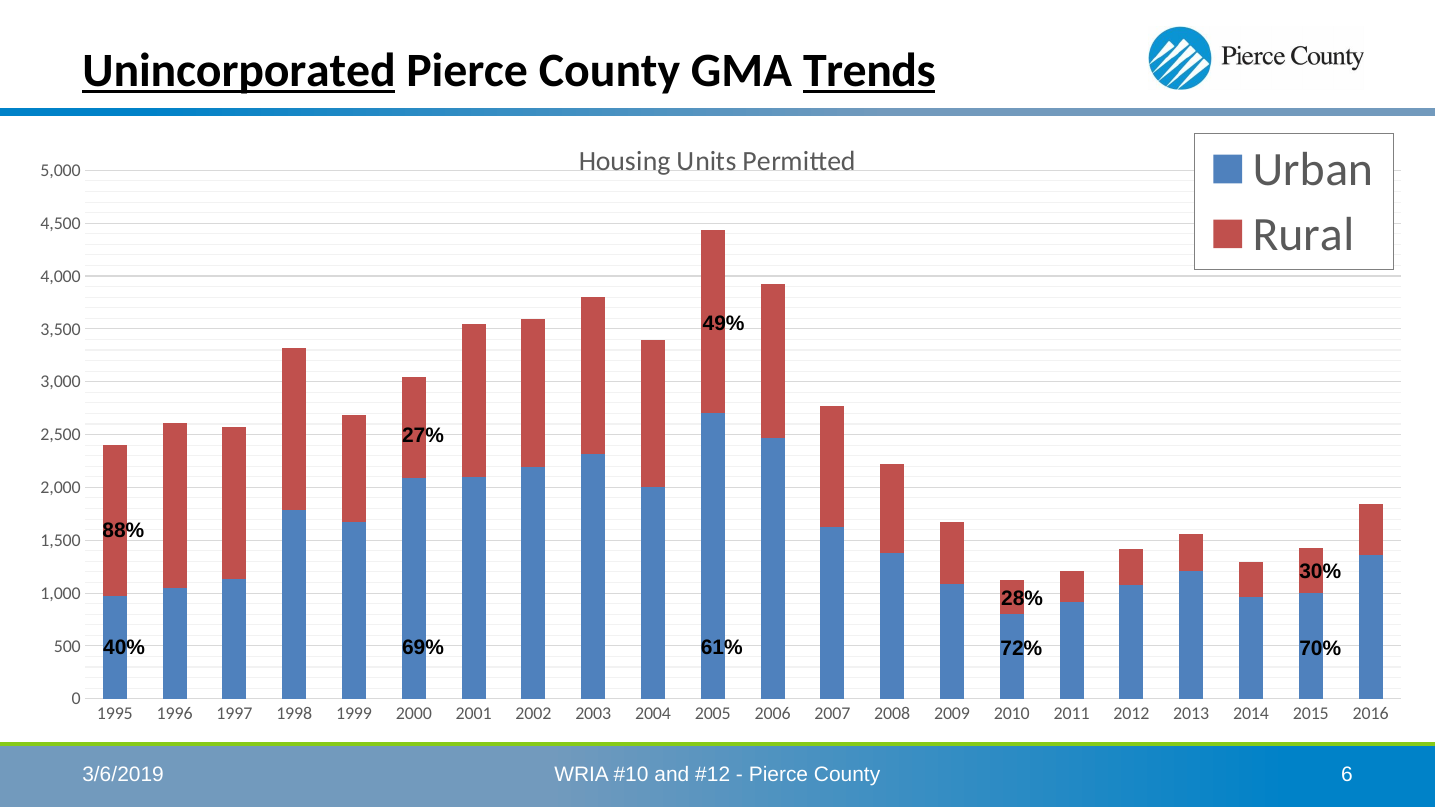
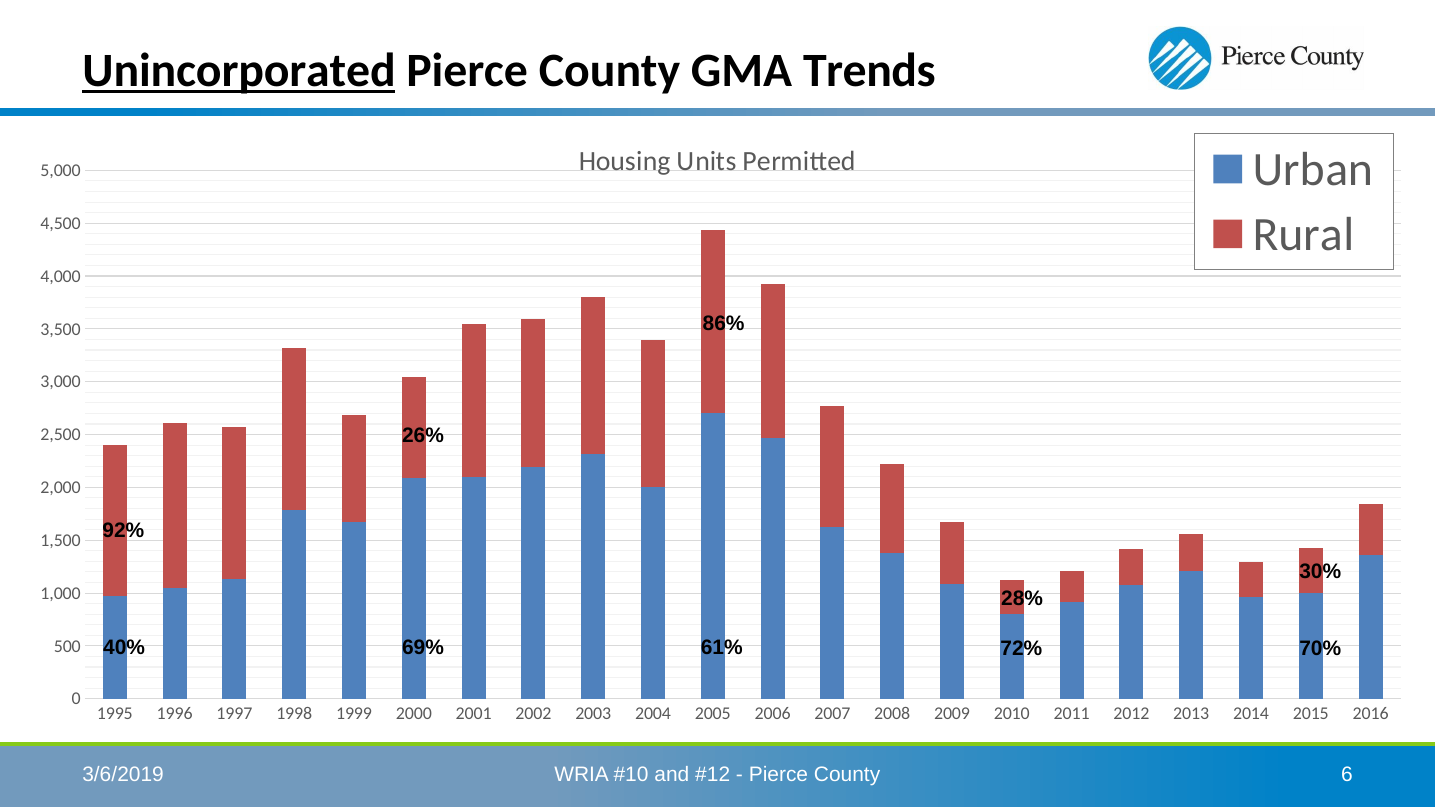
Trends underline: present -> none
49%: 49% -> 86%
27%: 27% -> 26%
88%: 88% -> 92%
